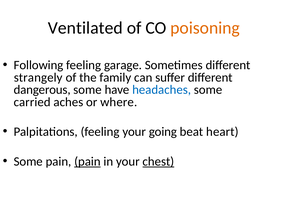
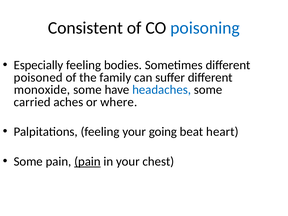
Ventilated: Ventilated -> Consistent
poisoning colour: orange -> blue
Following: Following -> Especially
garage: garage -> bodies
strangely: strangely -> poisoned
dangerous: dangerous -> monoxide
chest underline: present -> none
